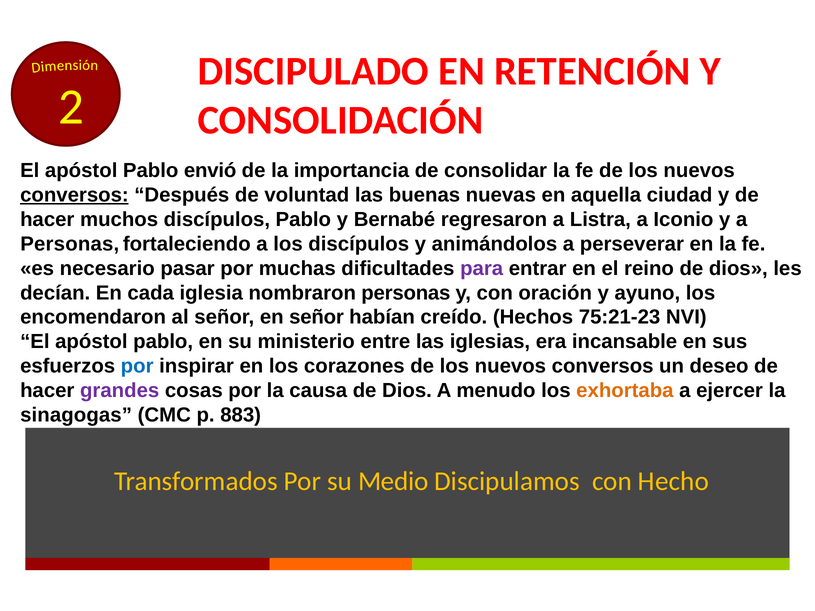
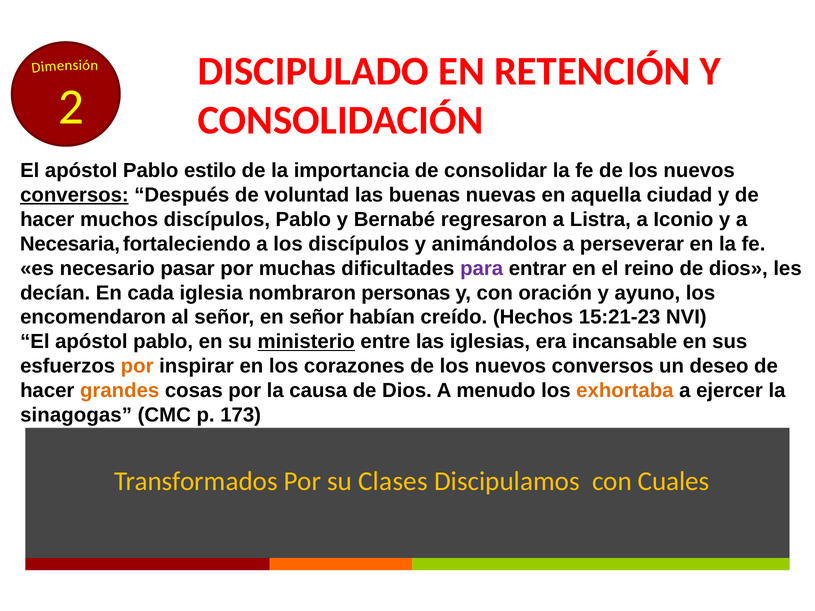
envió: envió -> estilo
Personas at (70, 244): Personas -> Necesaria
75:21-23: 75:21-23 -> 15:21-23
ministerio underline: none -> present
por at (137, 366) colour: blue -> orange
grandes colour: purple -> orange
883: 883 -> 173
Medio: Medio -> Clases
Hecho: Hecho -> Cuales
